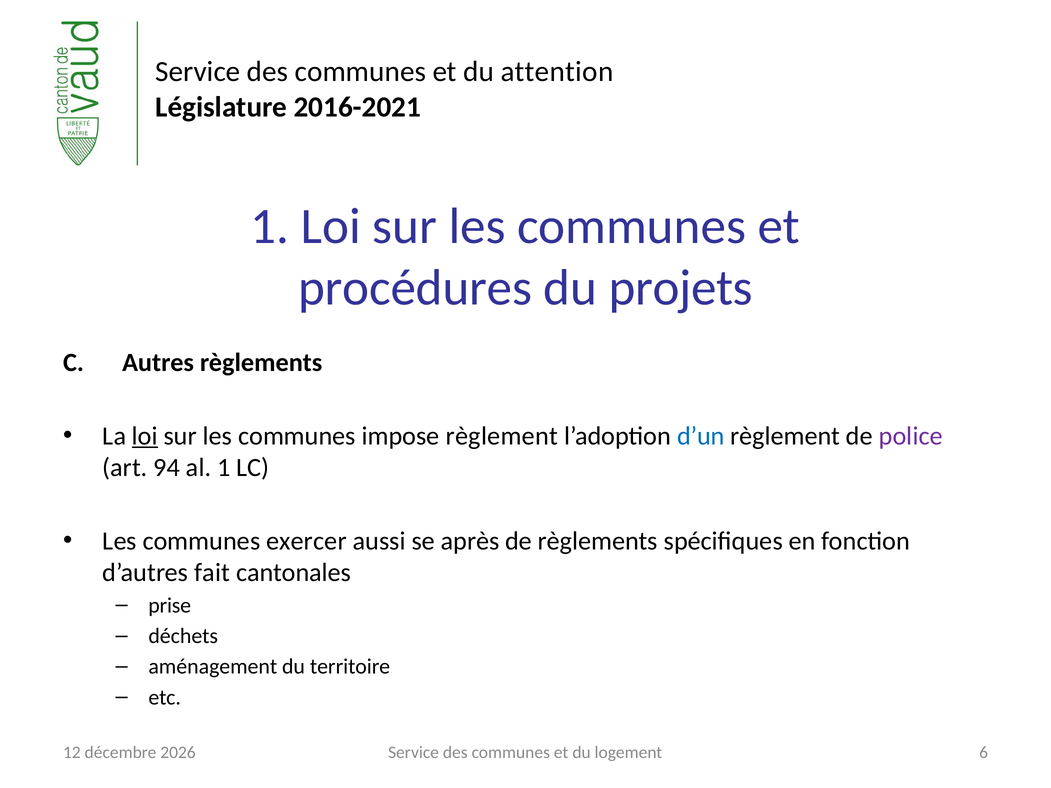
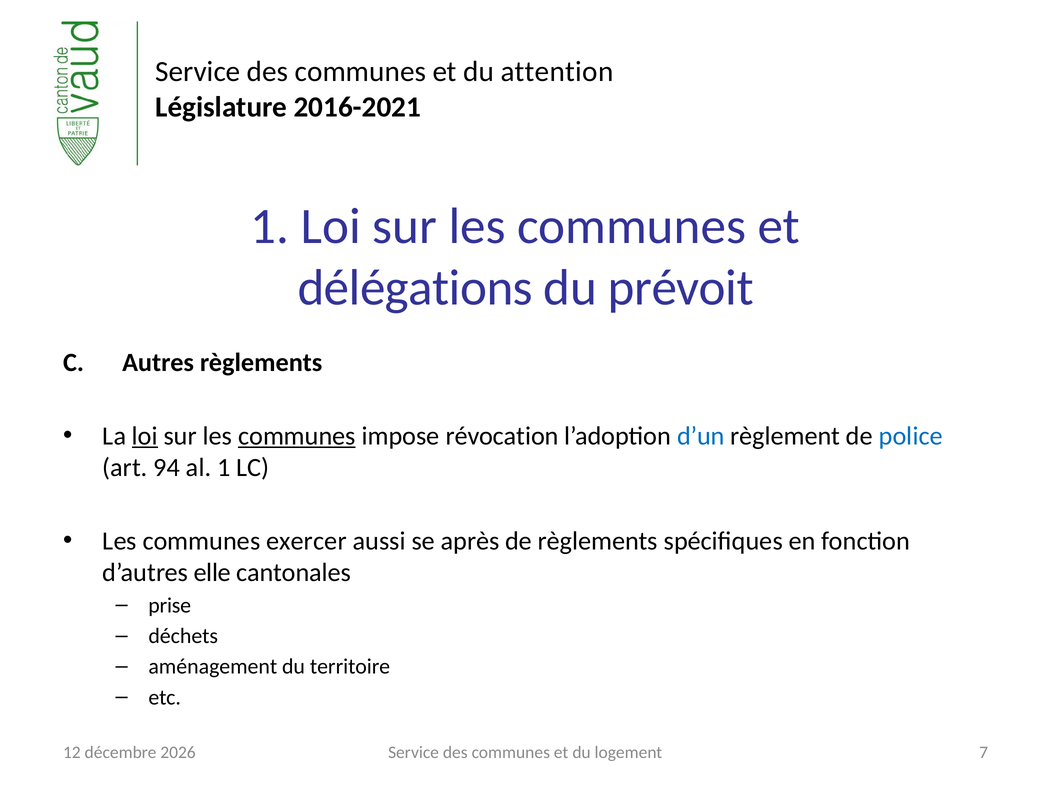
procédures: procédures -> délégations
projets: projets -> prévoit
communes at (297, 436) underline: none -> present
impose règlement: règlement -> révocation
police colour: purple -> blue
fait: fait -> elle
6: 6 -> 7
